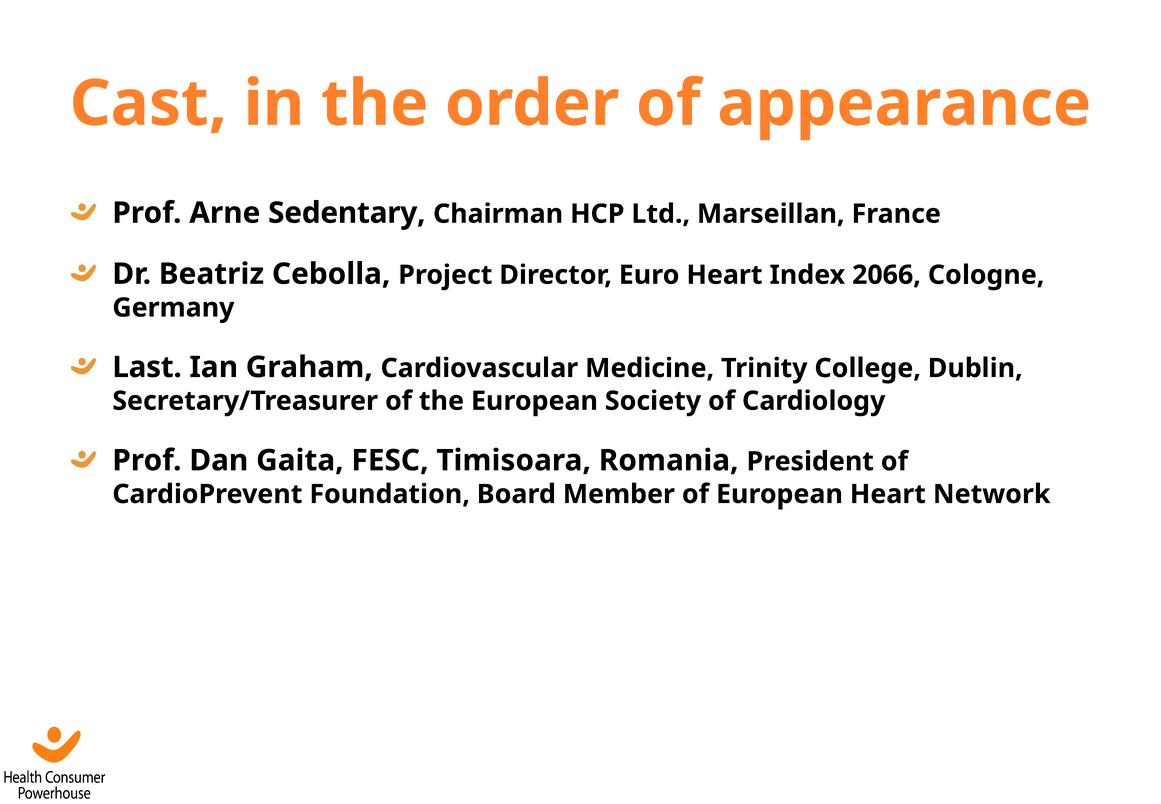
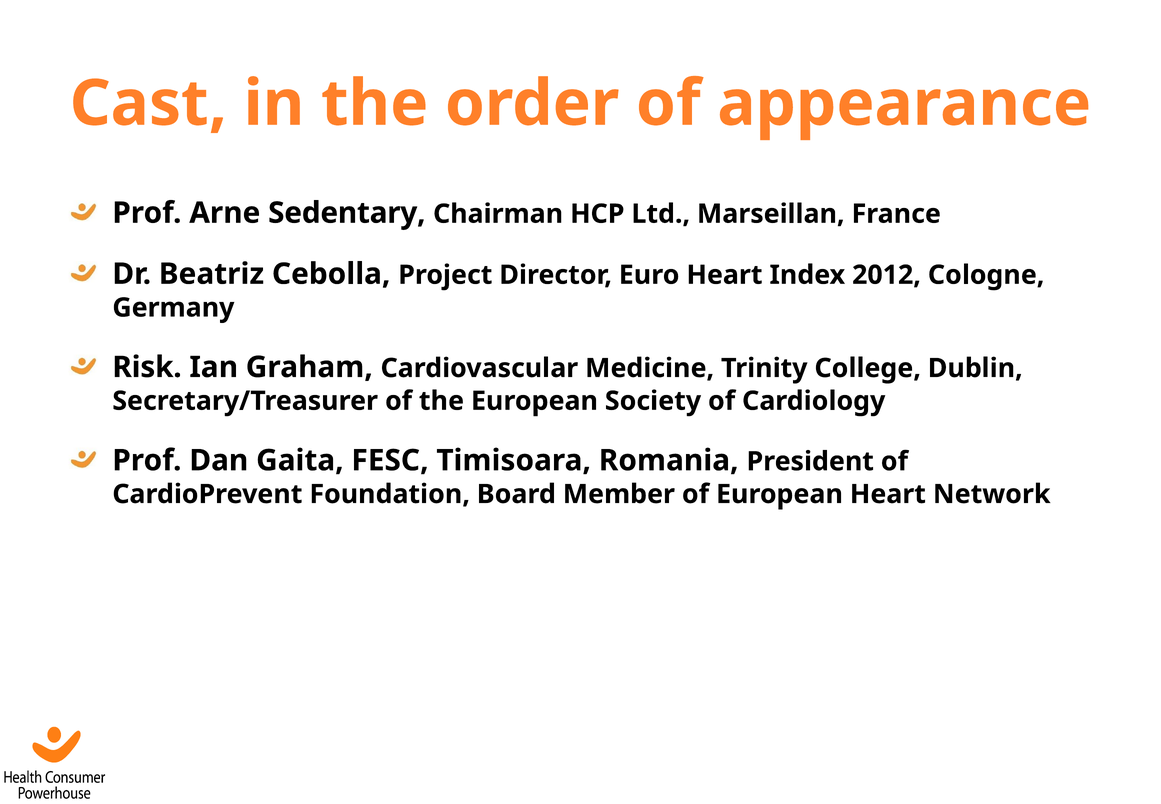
2066: 2066 -> 2012
Last: Last -> Risk
